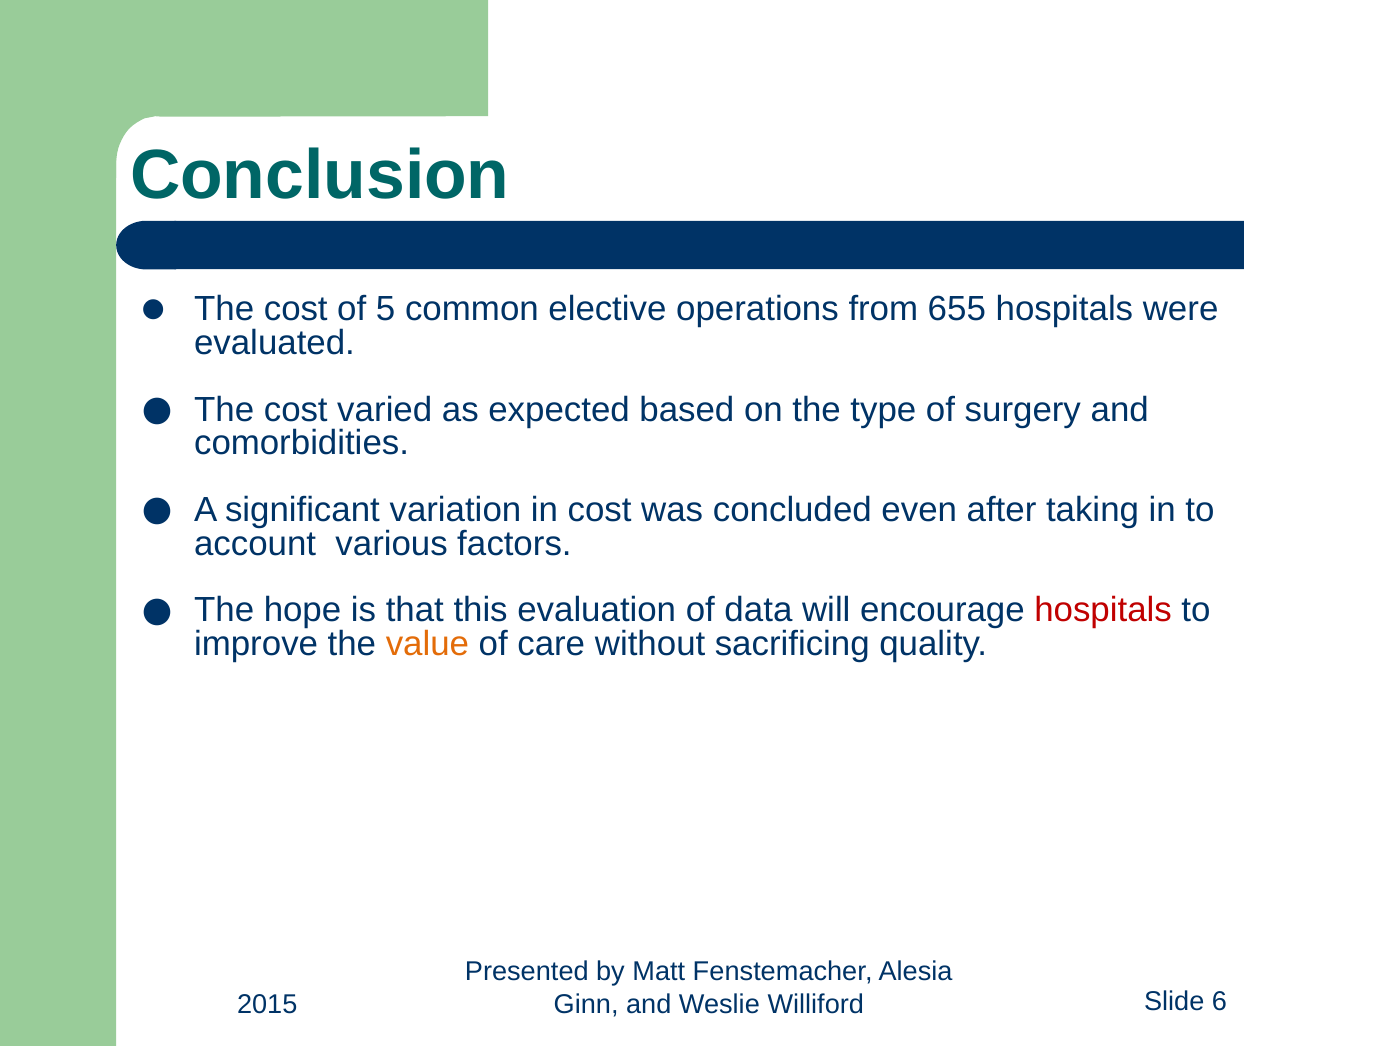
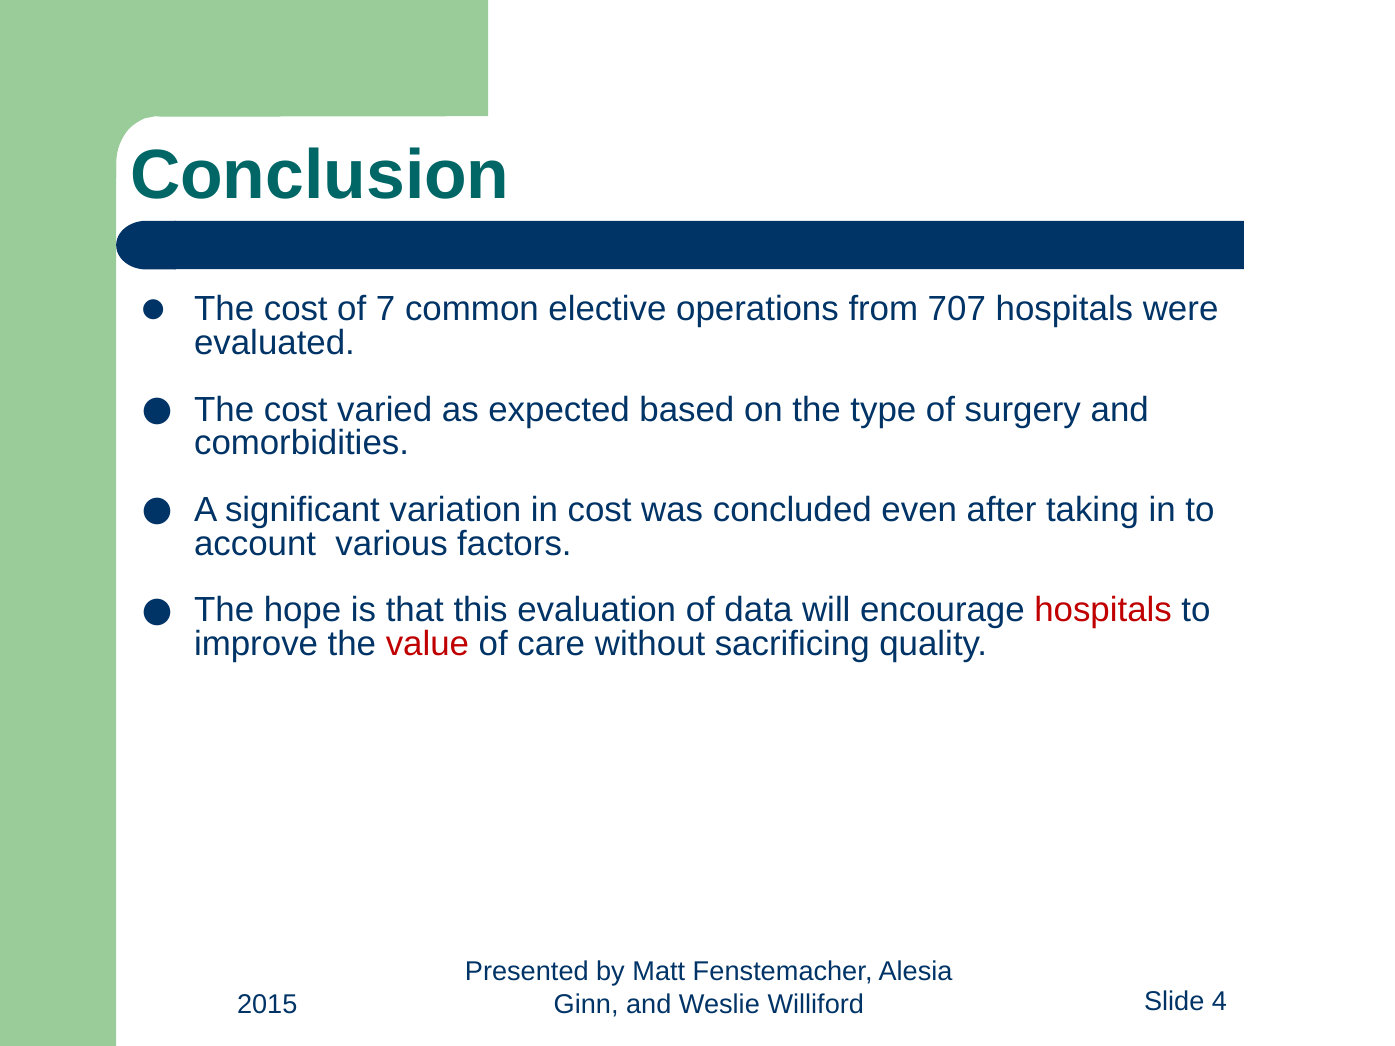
5: 5 -> 7
655: 655 -> 707
value colour: orange -> red
6: 6 -> 4
